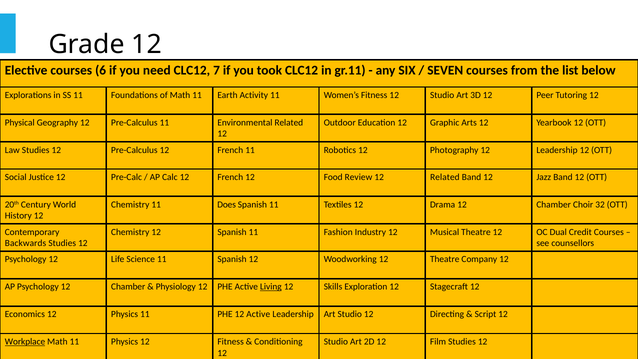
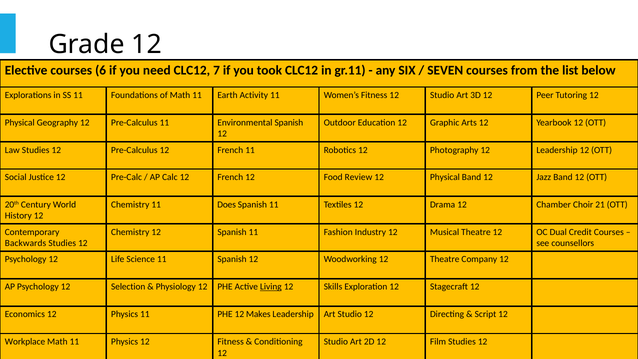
Environmental Related: Related -> Spanish
Related at (445, 177): Related -> Physical
32: 32 -> 21
Psychology 12 Chamber: Chamber -> Selection
12 Active: Active -> Makes
Workplace underline: present -> none
